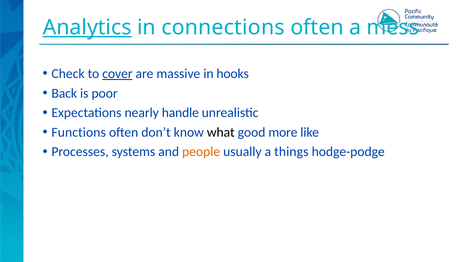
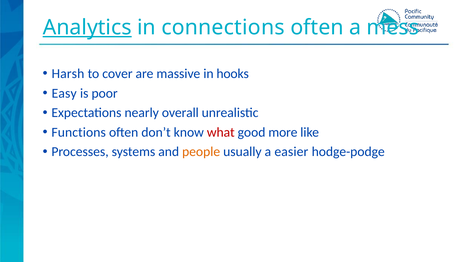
Check: Check -> Harsh
cover underline: present -> none
Back: Back -> Easy
handle: handle -> overall
what colour: black -> red
things: things -> easier
